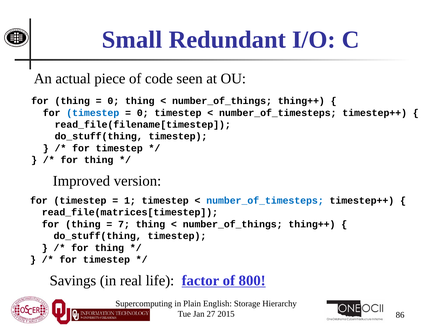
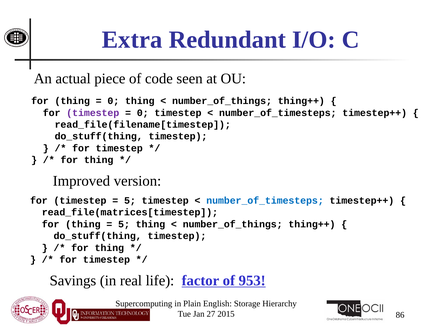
Small: Small -> Extra
timestep at (93, 113) colour: blue -> purple
1 at (130, 200): 1 -> 5
7 at (124, 224): 7 -> 5
800: 800 -> 953
